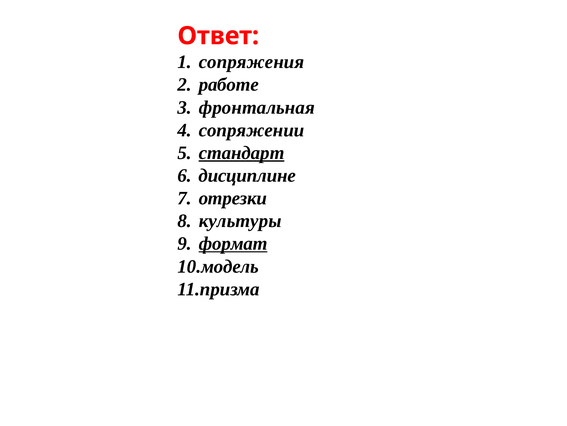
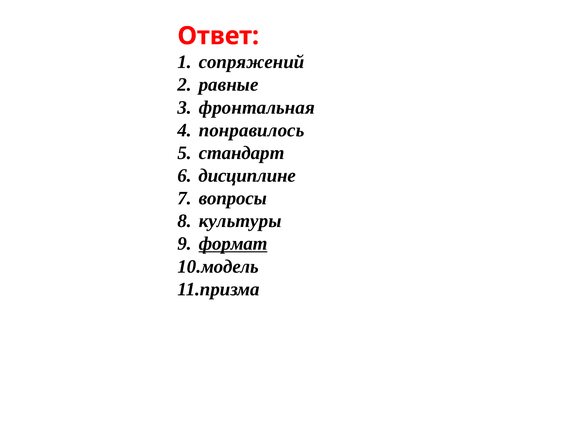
сопряжения: сопряжения -> сопряжений
работе: работе -> равные
сопряжении: сопряжении -> понравилось
стандарт underline: present -> none
отрезки: отрезки -> вопросы
